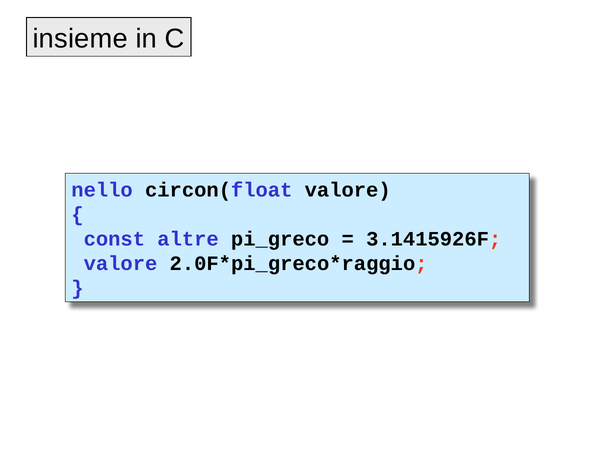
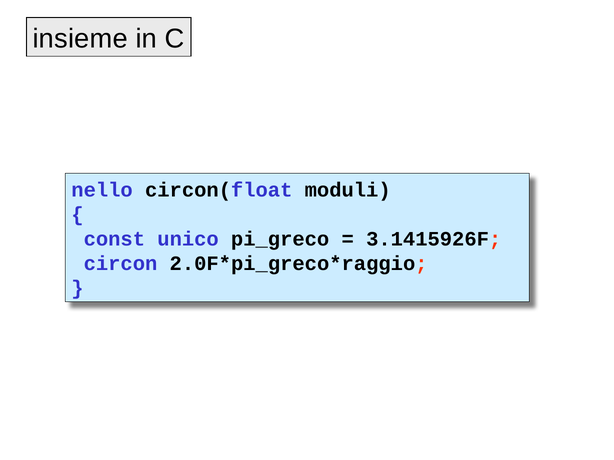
circon(float valore: valore -> moduli
altre: altre -> unico
valore at (120, 264): valore -> circon
